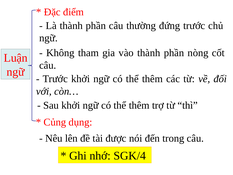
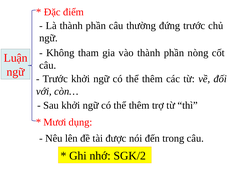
Củng: Củng -> Mươi
SGK/4: SGK/4 -> SGK/2
